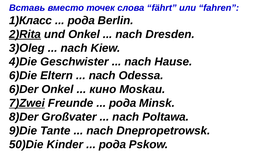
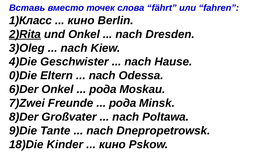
рода at (81, 21): рода -> кино
6)Die: 6)Die -> 0)Die
кино at (103, 90): кино -> рода
7)Zwei underline: present -> none
50)Die: 50)Die -> 18)Die
рода at (112, 145): рода -> кино
